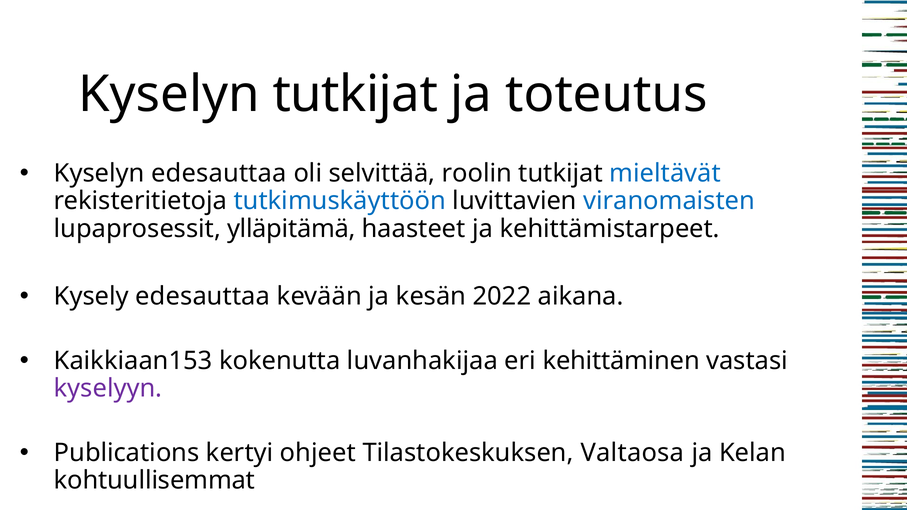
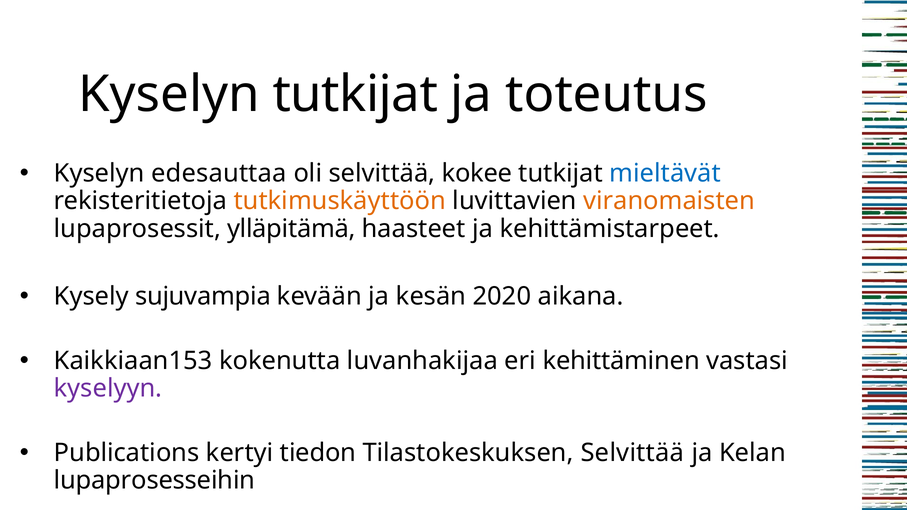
roolin: roolin -> kokee
tutkimuskäyttöön colour: blue -> orange
viranomaisten colour: blue -> orange
Kysely edesauttaa: edesauttaa -> sujuvampia
2022: 2022 -> 2020
ohjeet: ohjeet -> tiedon
Tilastokeskuksen Valtaosa: Valtaosa -> Selvittää
kohtuullisemmat: kohtuullisemmat -> lupaprosesseihin
